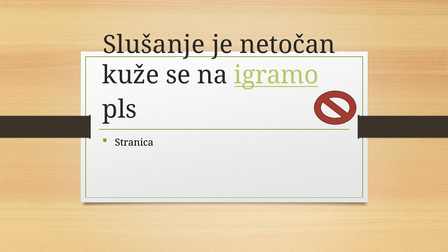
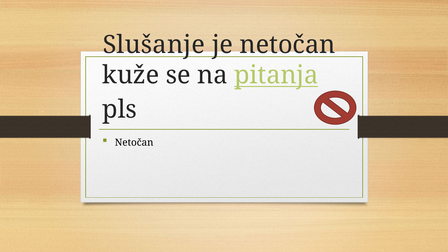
igramo: igramo -> pitanja
Stranica at (134, 143): Stranica -> Netočan
